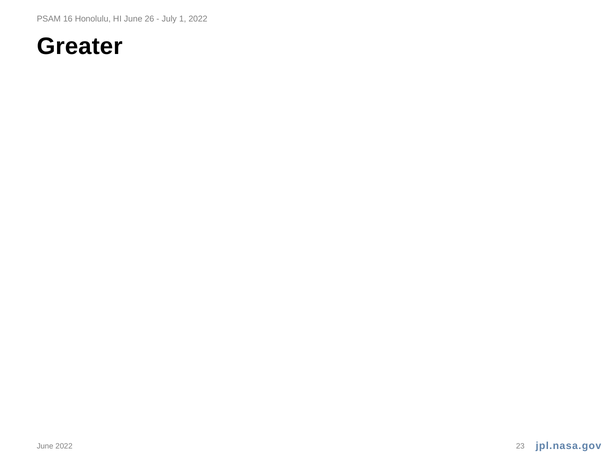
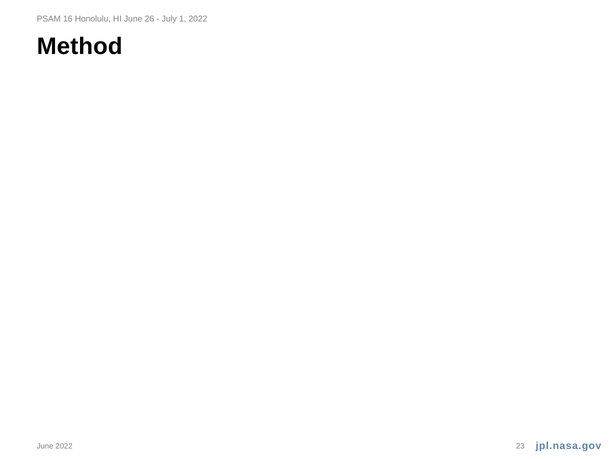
Greater: Greater -> Method
